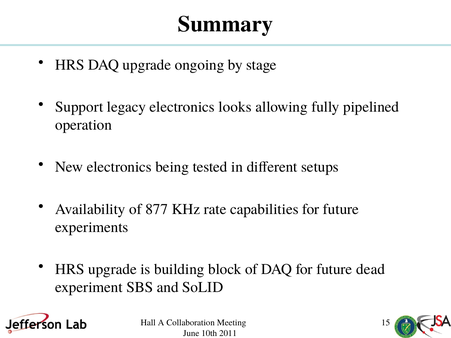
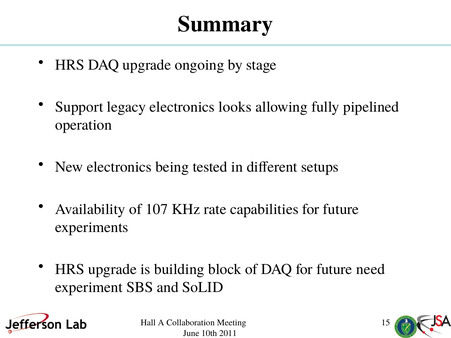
877: 877 -> 107
dead: dead -> need
